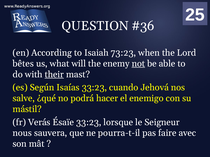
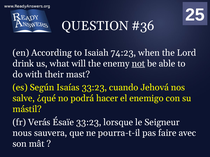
73:23: 73:23 -> 74:23
bêtes: bêtes -> drink
their underline: present -> none
